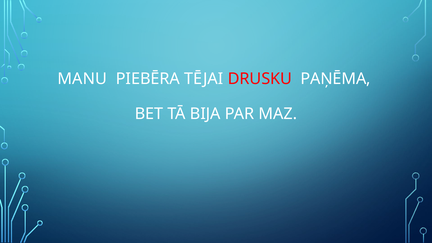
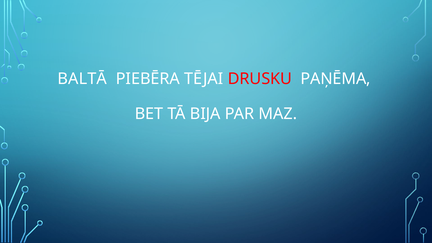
MANU: MANU -> BALTĀ
